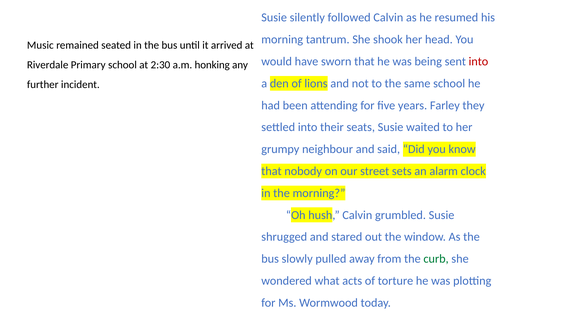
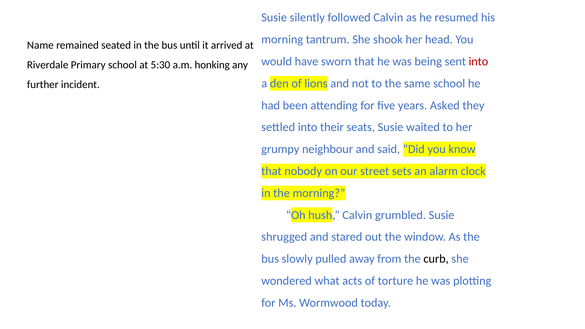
Music: Music -> Name
2:30: 2:30 -> 5:30
Farley: Farley -> Asked
curb colour: green -> black
